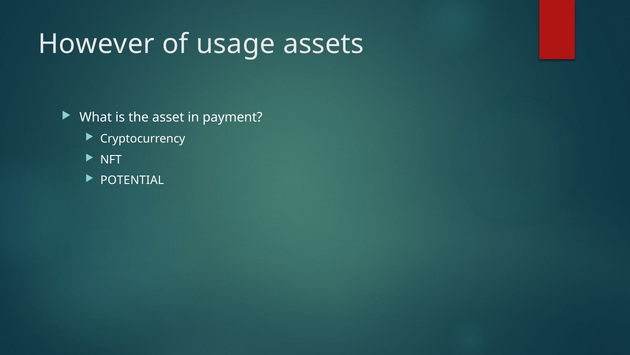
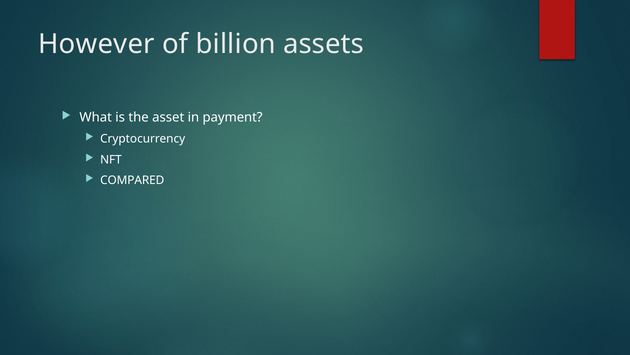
usage: usage -> billion
POTENTIAL: POTENTIAL -> COMPARED
